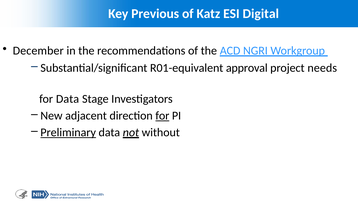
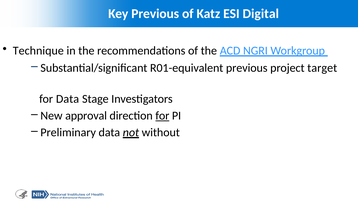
December: December -> Technique
R01-equivalent approval: approval -> previous
needs: needs -> target
adjacent: adjacent -> approval
Preliminary underline: present -> none
